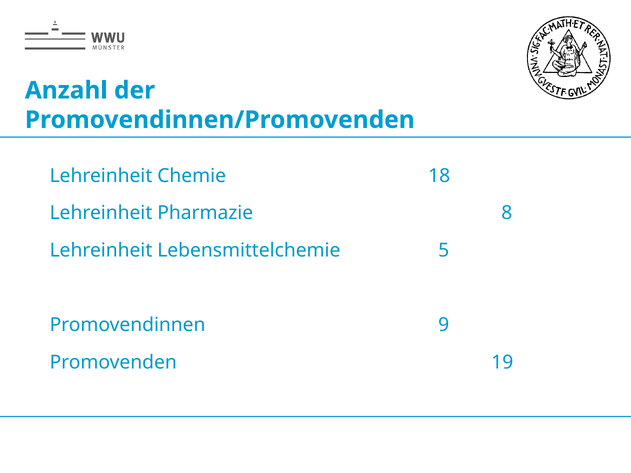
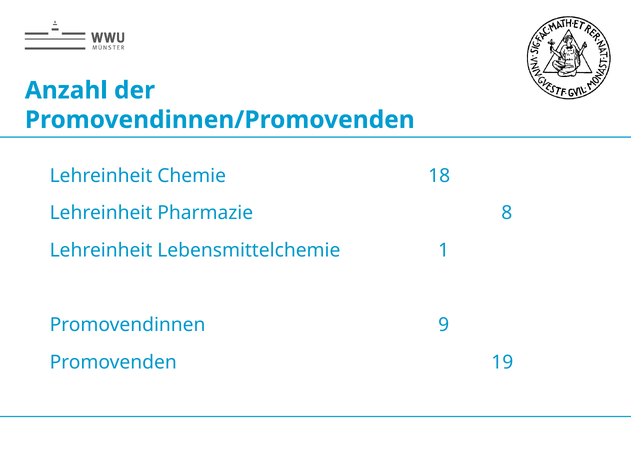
5: 5 -> 1
